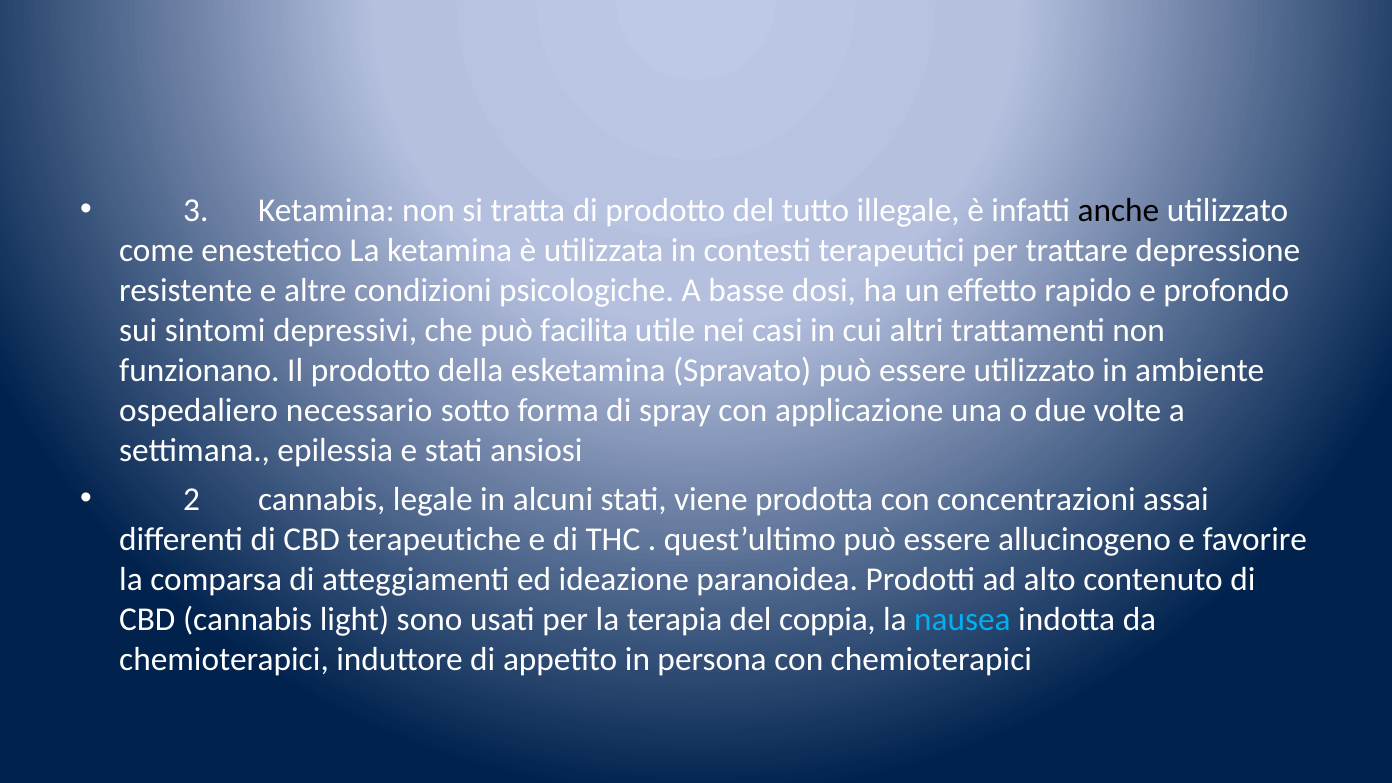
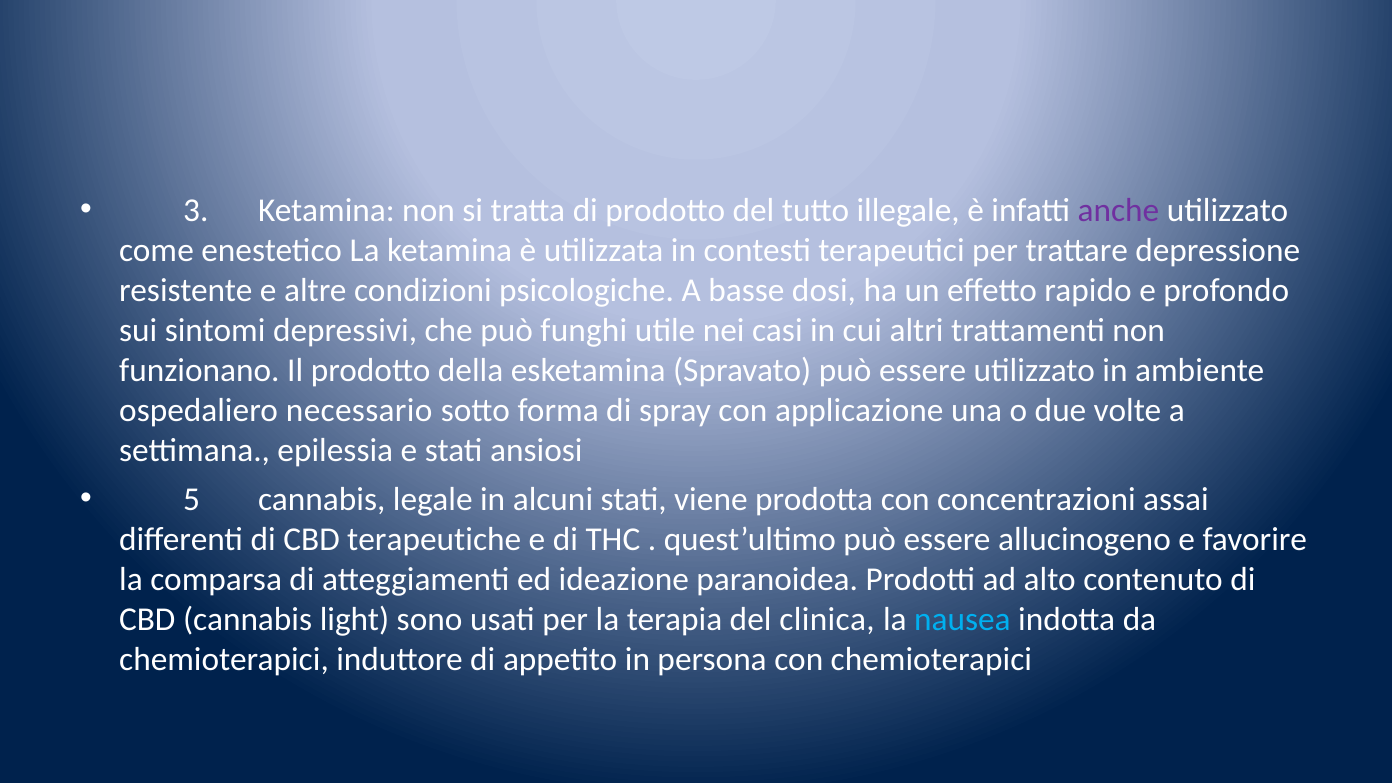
anche colour: black -> purple
facilita: facilita -> funghi
2: 2 -> 5
coppia: coppia -> clinica
